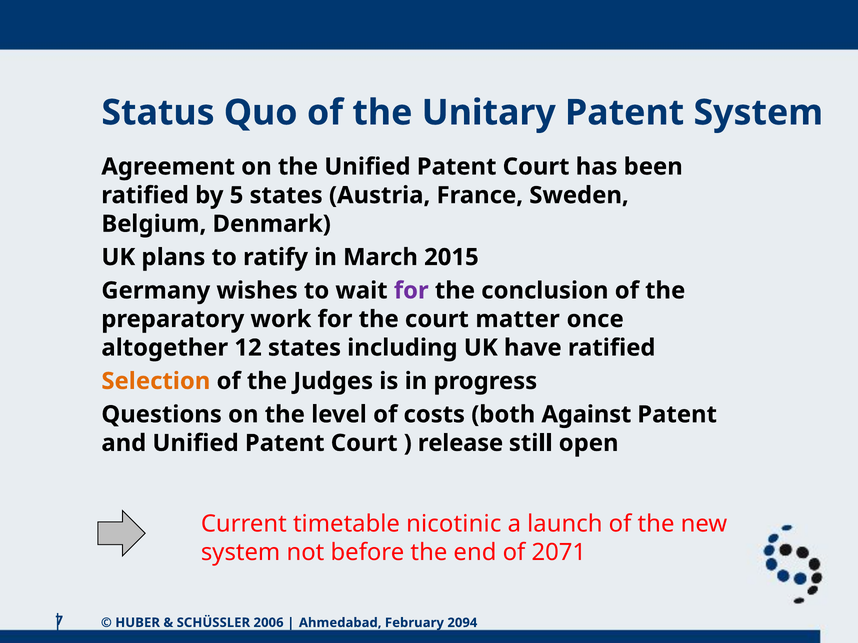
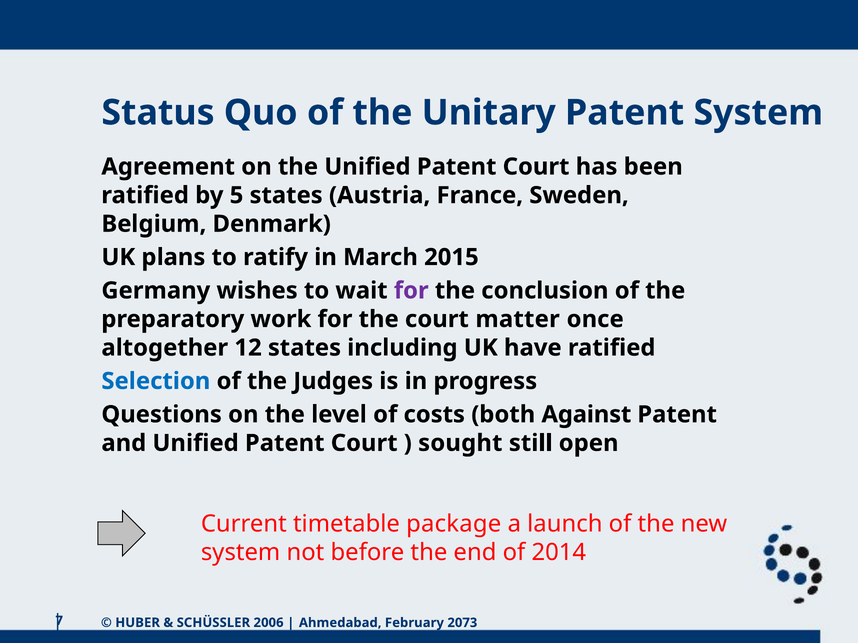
Selection colour: orange -> blue
release: release -> sought
nicotinic: nicotinic -> package
2071: 2071 -> 2014
2094: 2094 -> 2073
